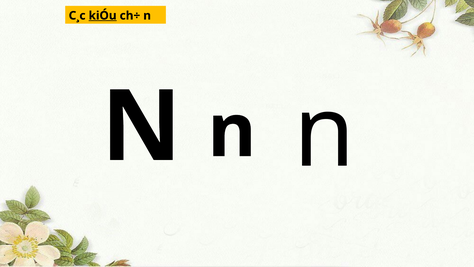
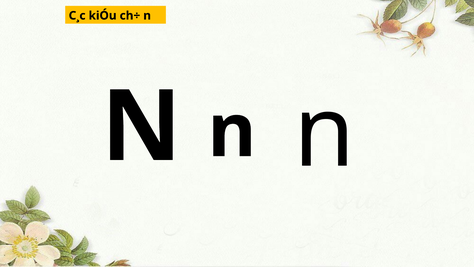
kiÓu underline: present -> none
